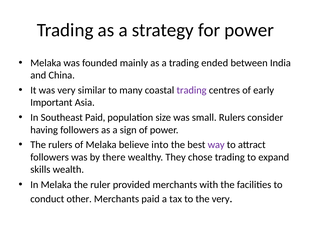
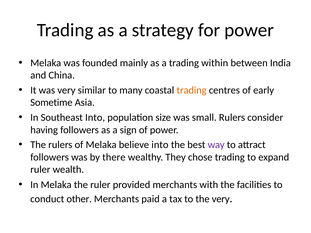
ended: ended -> within
trading at (192, 90) colour: purple -> orange
Important: Important -> Sometime
Southeast Paid: Paid -> Into
skills at (40, 170): skills -> ruler
